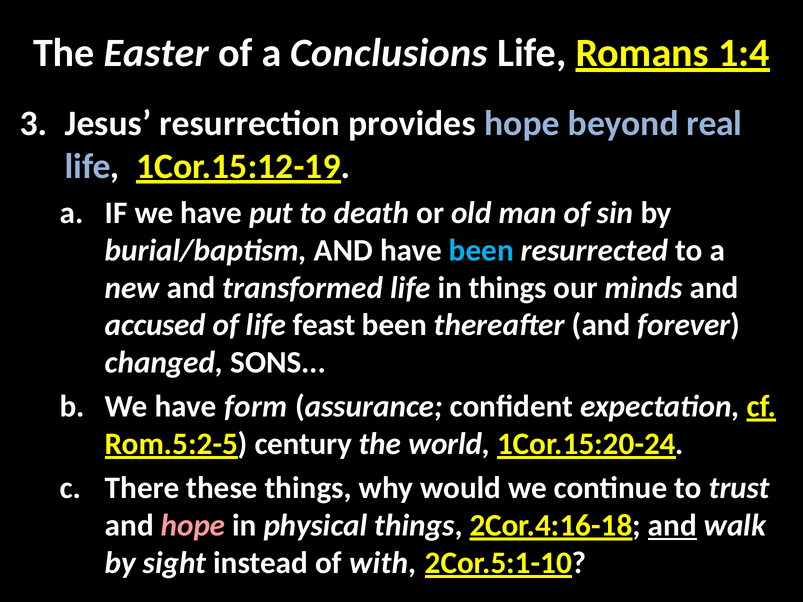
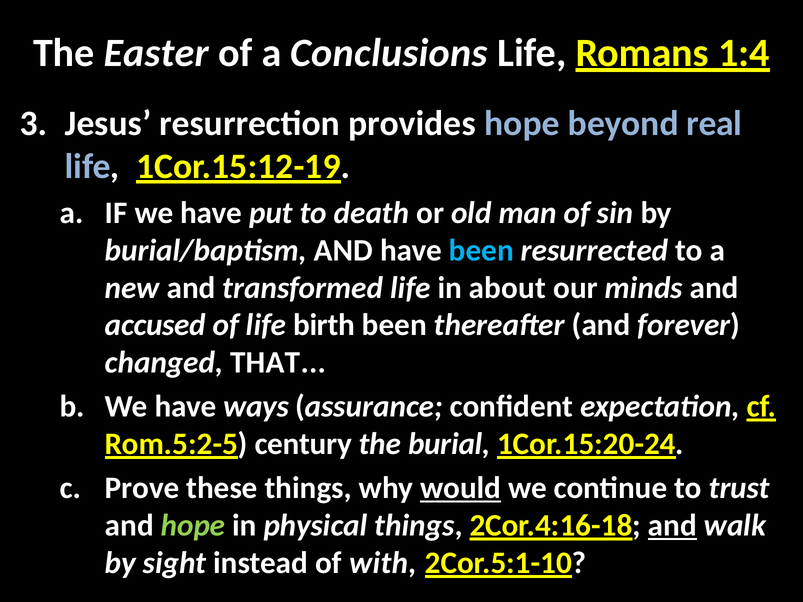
in things: things -> about
feast: feast -> birth
SONS: SONS -> THAT
form: form -> ways
world: world -> burial
There: There -> Prove
would underline: none -> present
hope at (193, 526) colour: pink -> light green
